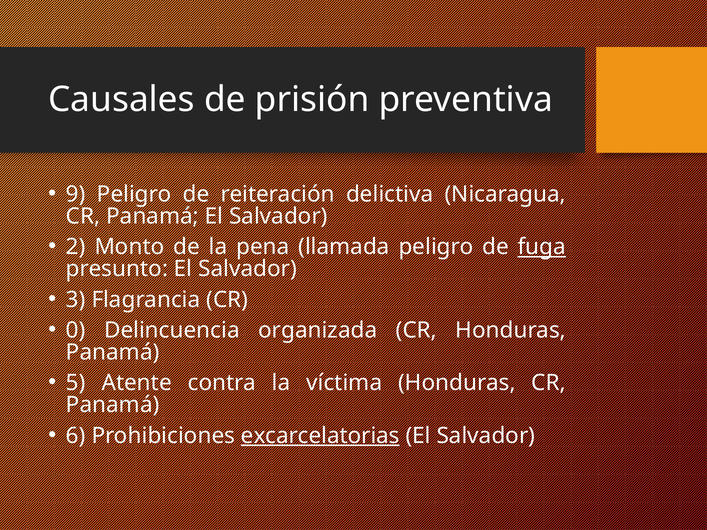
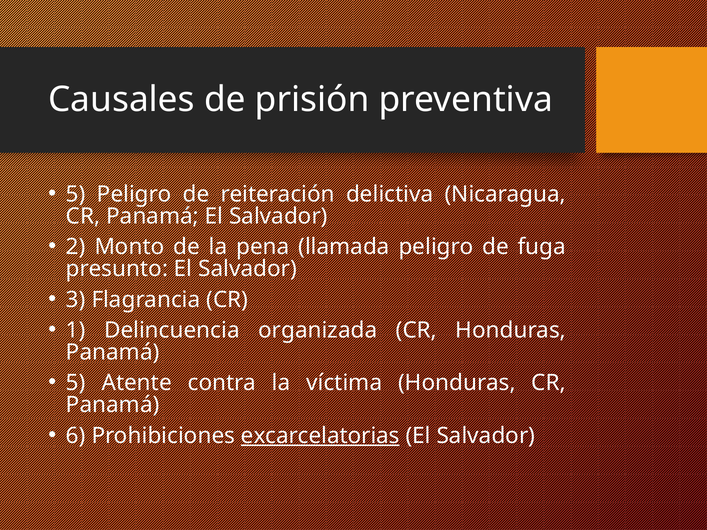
9 at (76, 194): 9 -> 5
fuga underline: present -> none
0: 0 -> 1
